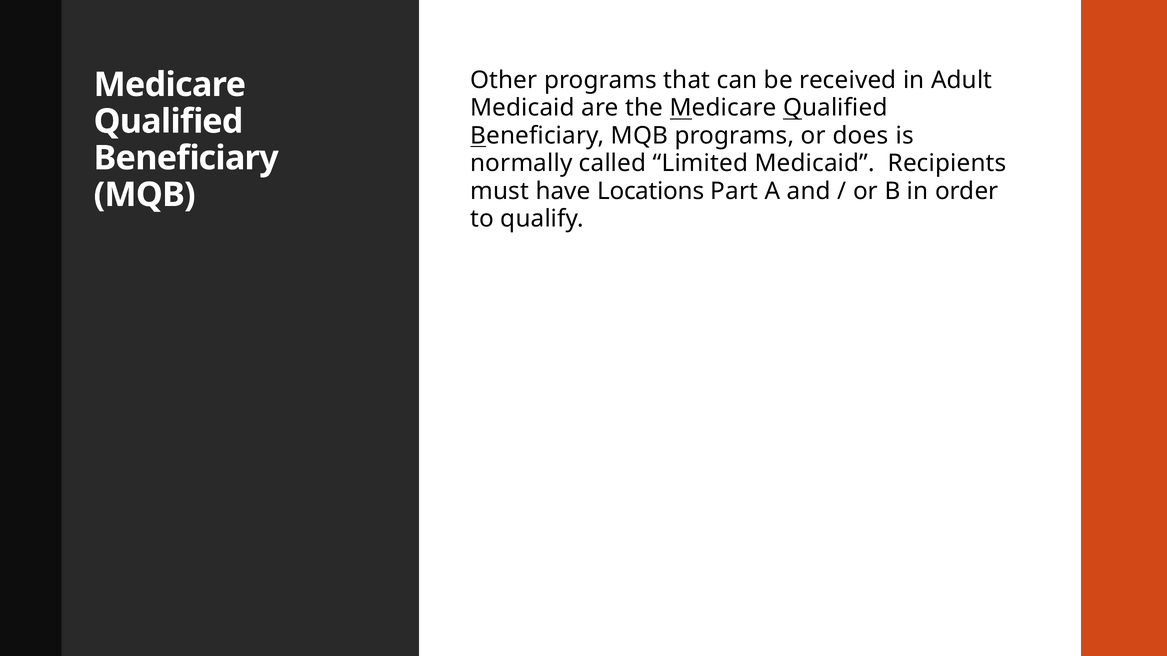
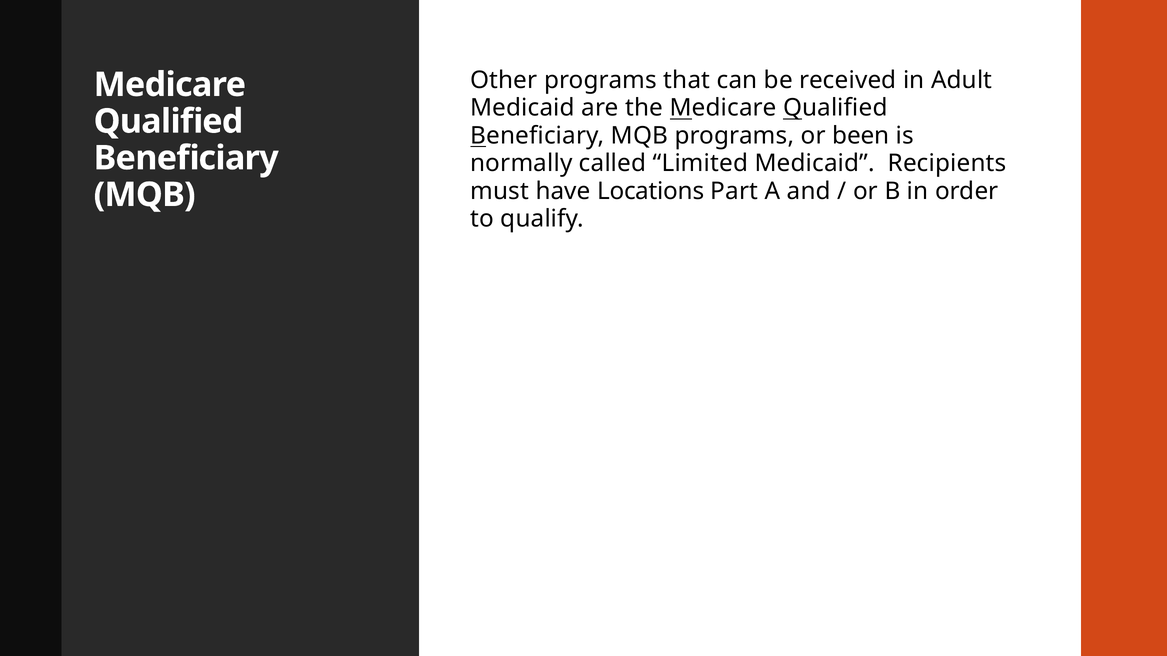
does: does -> been
